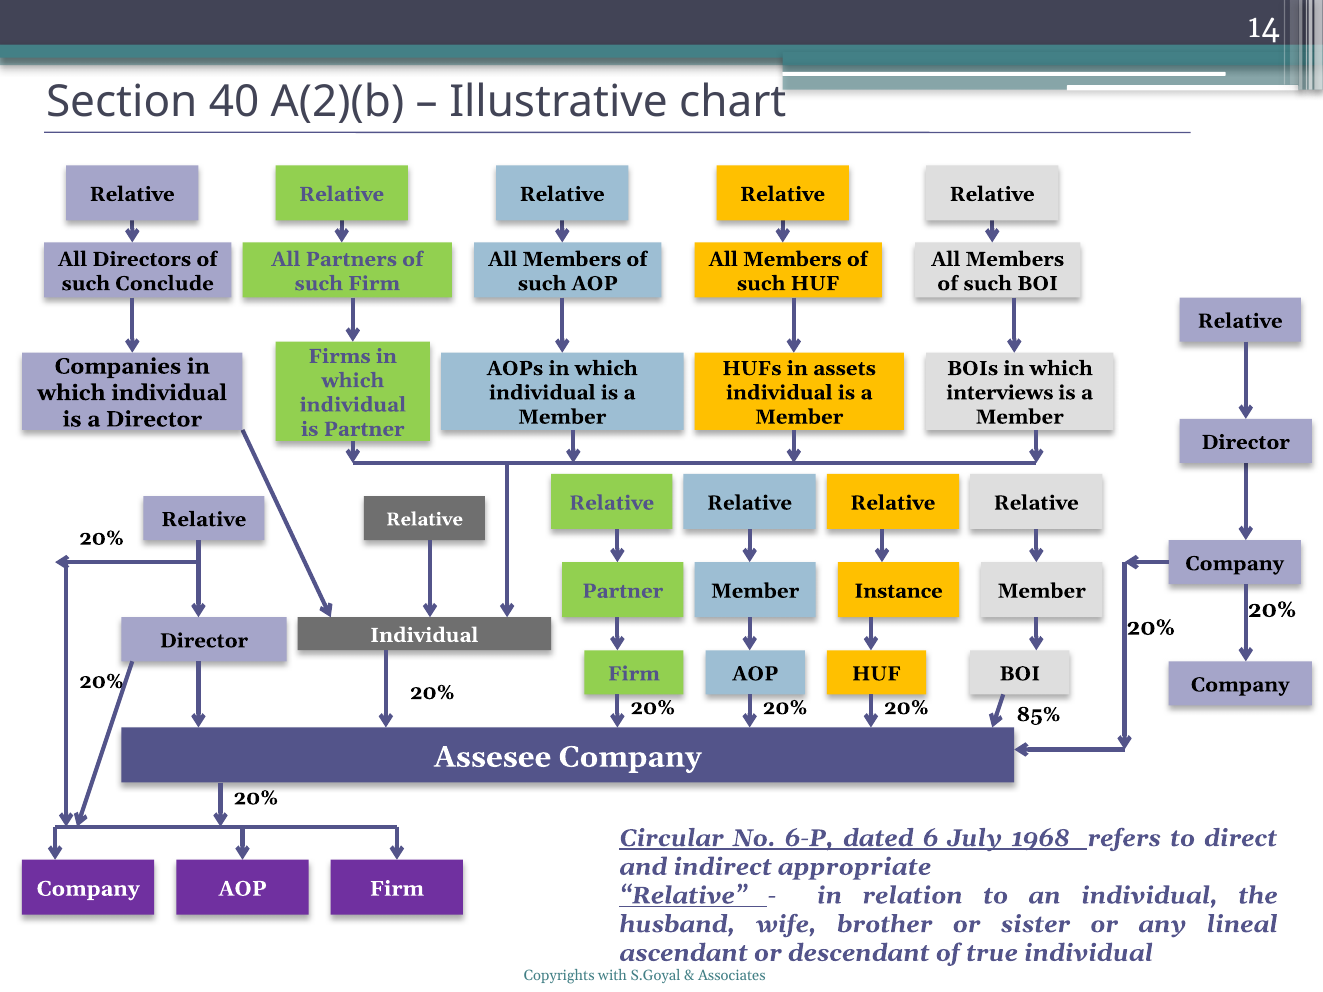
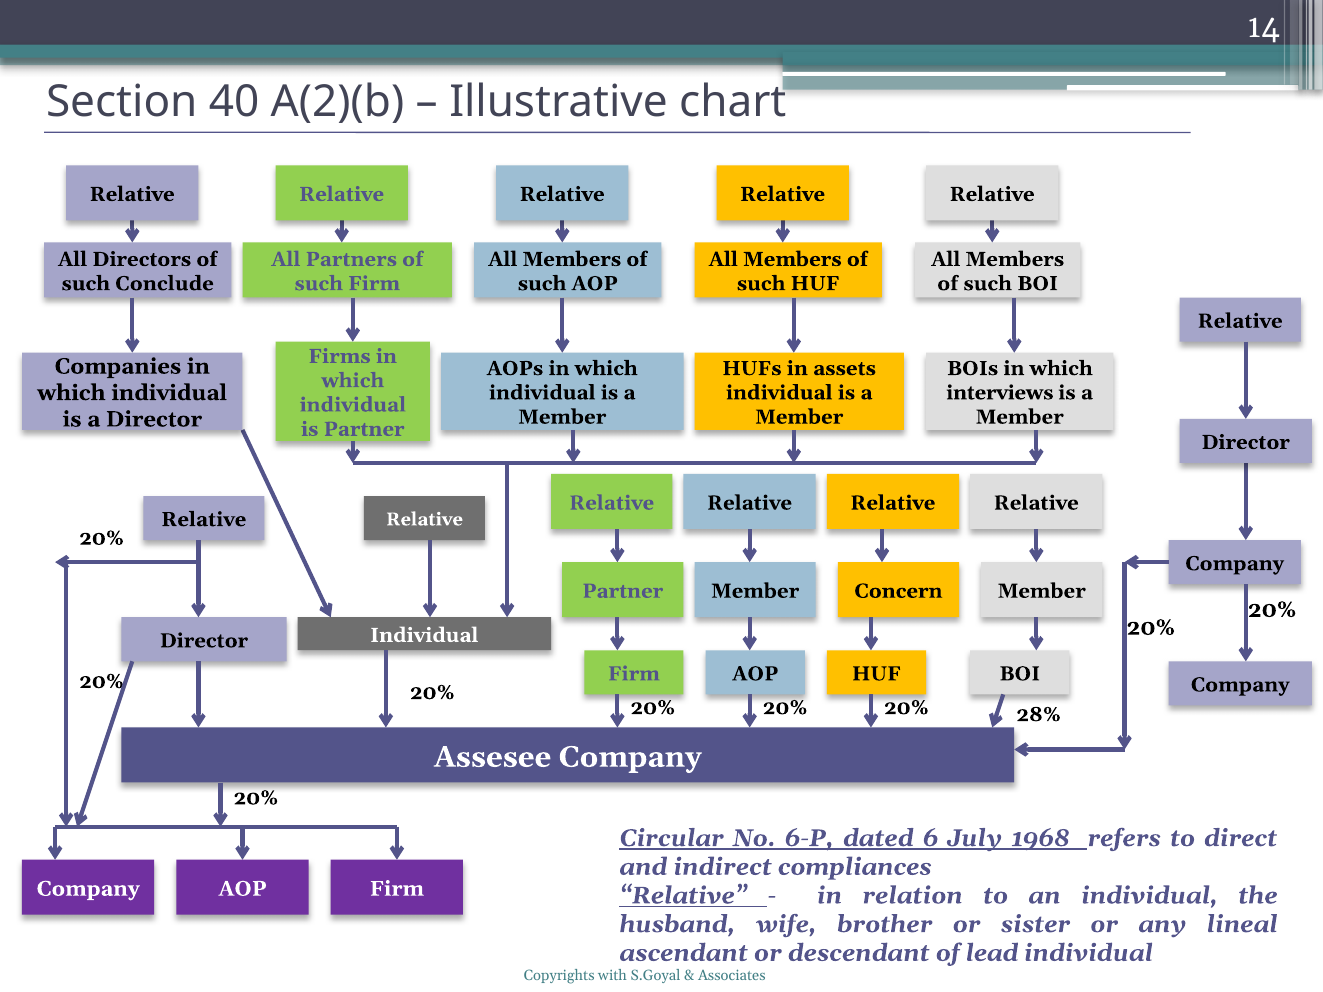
Instance: Instance -> Concern
85%: 85% -> 28%
appropriate: appropriate -> compliances
true: true -> lead
